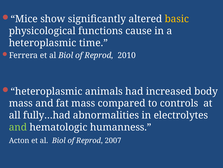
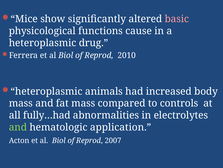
basic colour: yellow -> pink
time: time -> drug
humanness: humanness -> application
